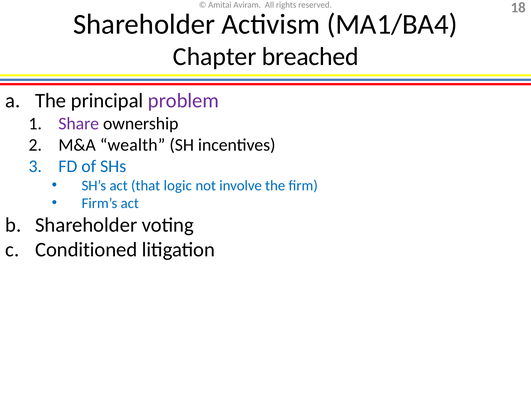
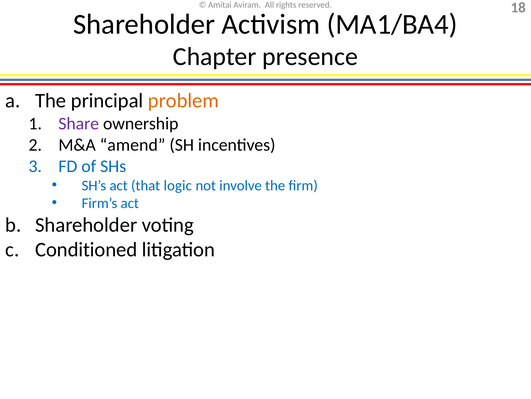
breached: breached -> presence
problem colour: purple -> orange
wealth: wealth -> amend
